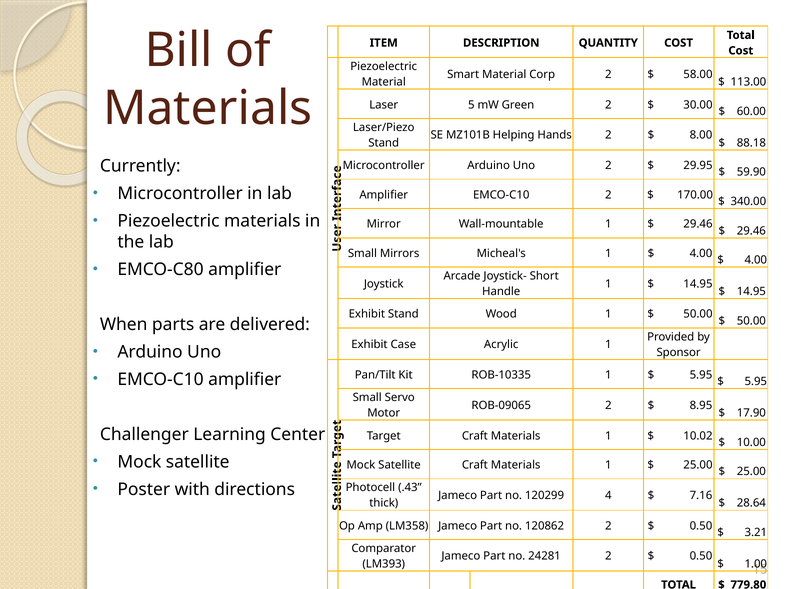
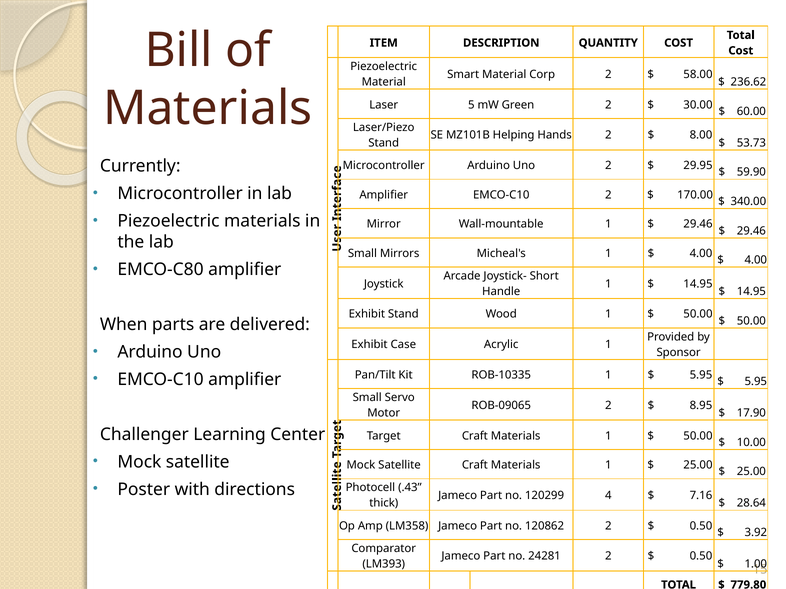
113.00: 113.00 -> 236.62
88.18: 88.18 -> 53.73
10.02 at (698, 436): 10.02 -> 50.00
3.21: 3.21 -> 3.92
